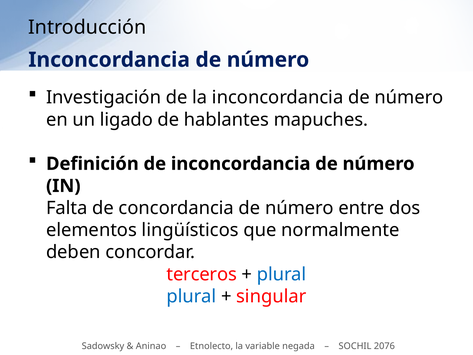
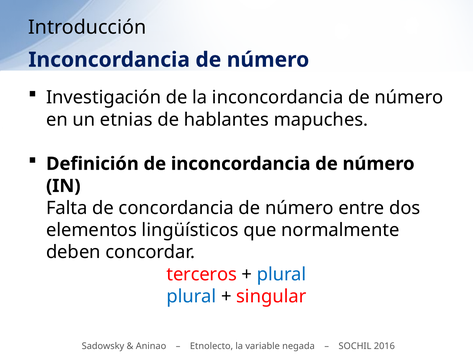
ligado: ligado -> etnias
2076: 2076 -> 2016
